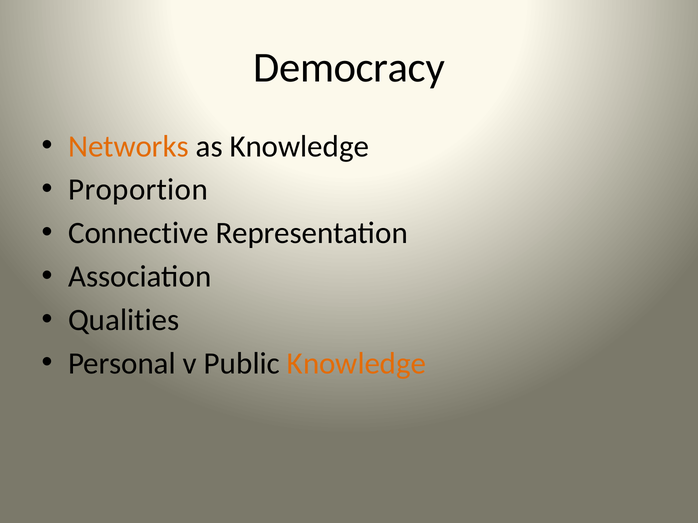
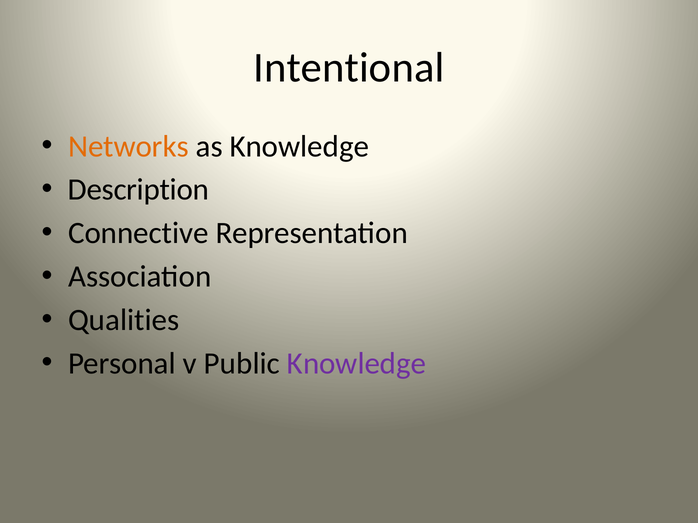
Democracy: Democracy -> Intentional
Proportion: Proportion -> Description
Knowledge at (357, 364) colour: orange -> purple
